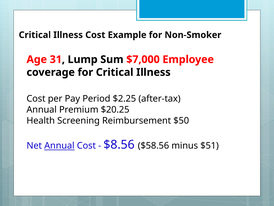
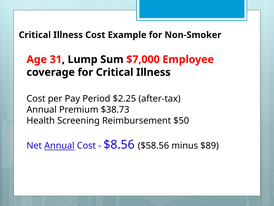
$20.25: $20.25 -> $38.73
$51: $51 -> $89
